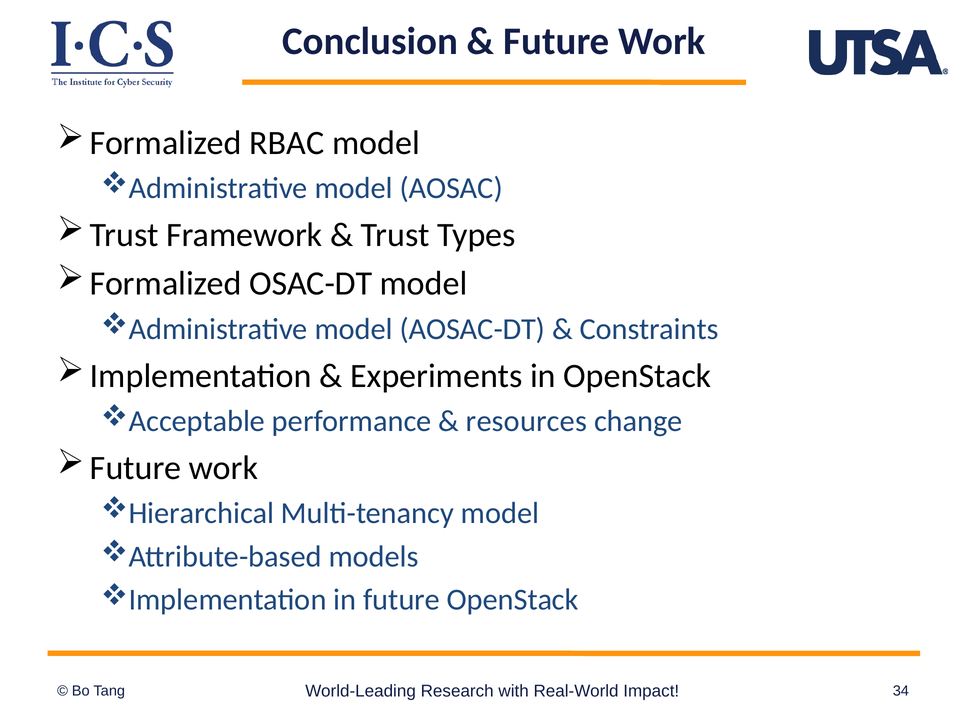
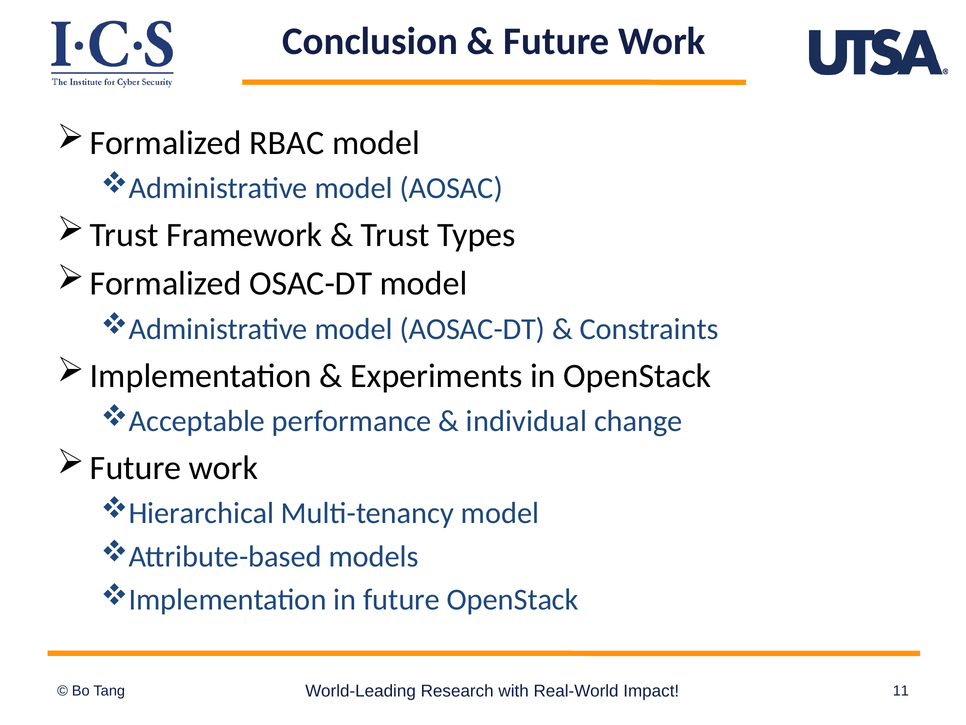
resources: resources -> individual
34: 34 -> 11
